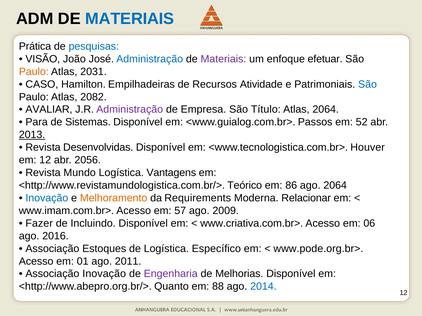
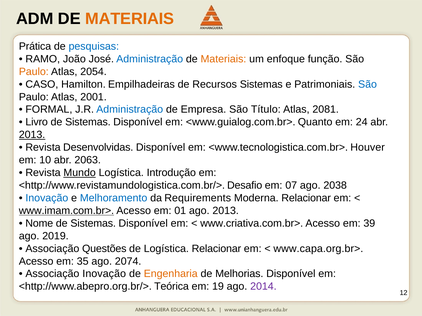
MATERIAIS at (130, 19) colour: blue -> orange
VISÃO: VISÃO -> RAMO
Materiais at (223, 59) colour: purple -> orange
efetuar: efetuar -> função
2031: 2031 -> 2054
Recursos Atividade: Atividade -> Sistemas
2082: 2082 -> 2001
AVALIAR: AVALIAR -> FORMAL
Administração at (130, 110) colour: purple -> blue
Atlas 2064: 2064 -> 2081
Para: Para -> Livro
Passos: Passos -> Quanto
52: 52 -> 24
em 12: 12 -> 10
2056: 2056 -> 2063
Mundo underline: none -> present
Vantagens: Vantagens -> Introdução
Teórico: Teórico -> Desafio
86: 86 -> 07
ago 2064: 2064 -> 2038
Melhoramento colour: orange -> blue
www.imam.com.br> underline: none -> present
57: 57 -> 01
ago 2009: 2009 -> 2013
Fazer: Fazer -> Nome
Incluindo at (93, 224): Incluindo -> Sistemas
06: 06 -> 39
2016: 2016 -> 2019
Estoques: Estoques -> Questões
Logística Específico: Específico -> Relacionar
www.pode.org.br>: www.pode.org.br> -> www.capa.org.br>
01: 01 -> 35
2011: 2011 -> 2074
Engenharia colour: purple -> orange
Quanto: Quanto -> Teórica
88: 88 -> 19
2014 colour: blue -> purple
